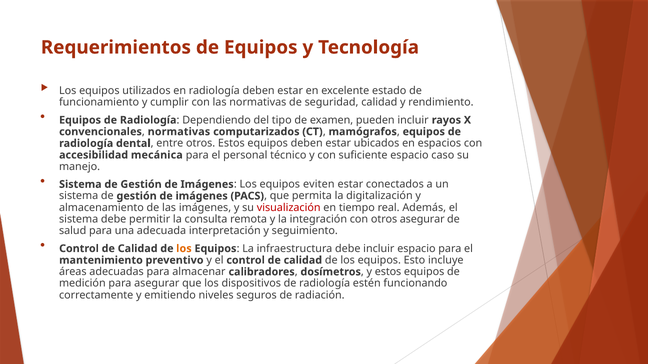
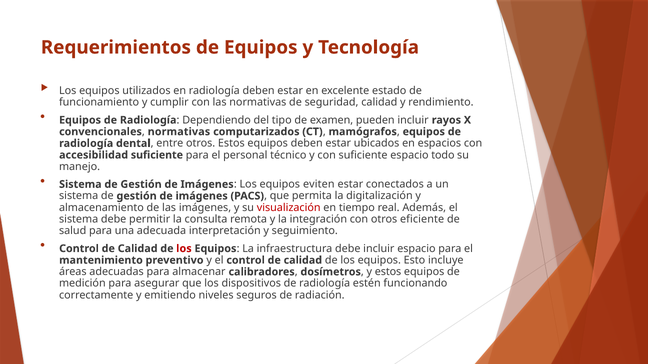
accesibilidad mecánica: mecánica -> suficiente
caso: caso -> todo
otros asegurar: asegurar -> eficiente
los at (184, 249) colour: orange -> red
